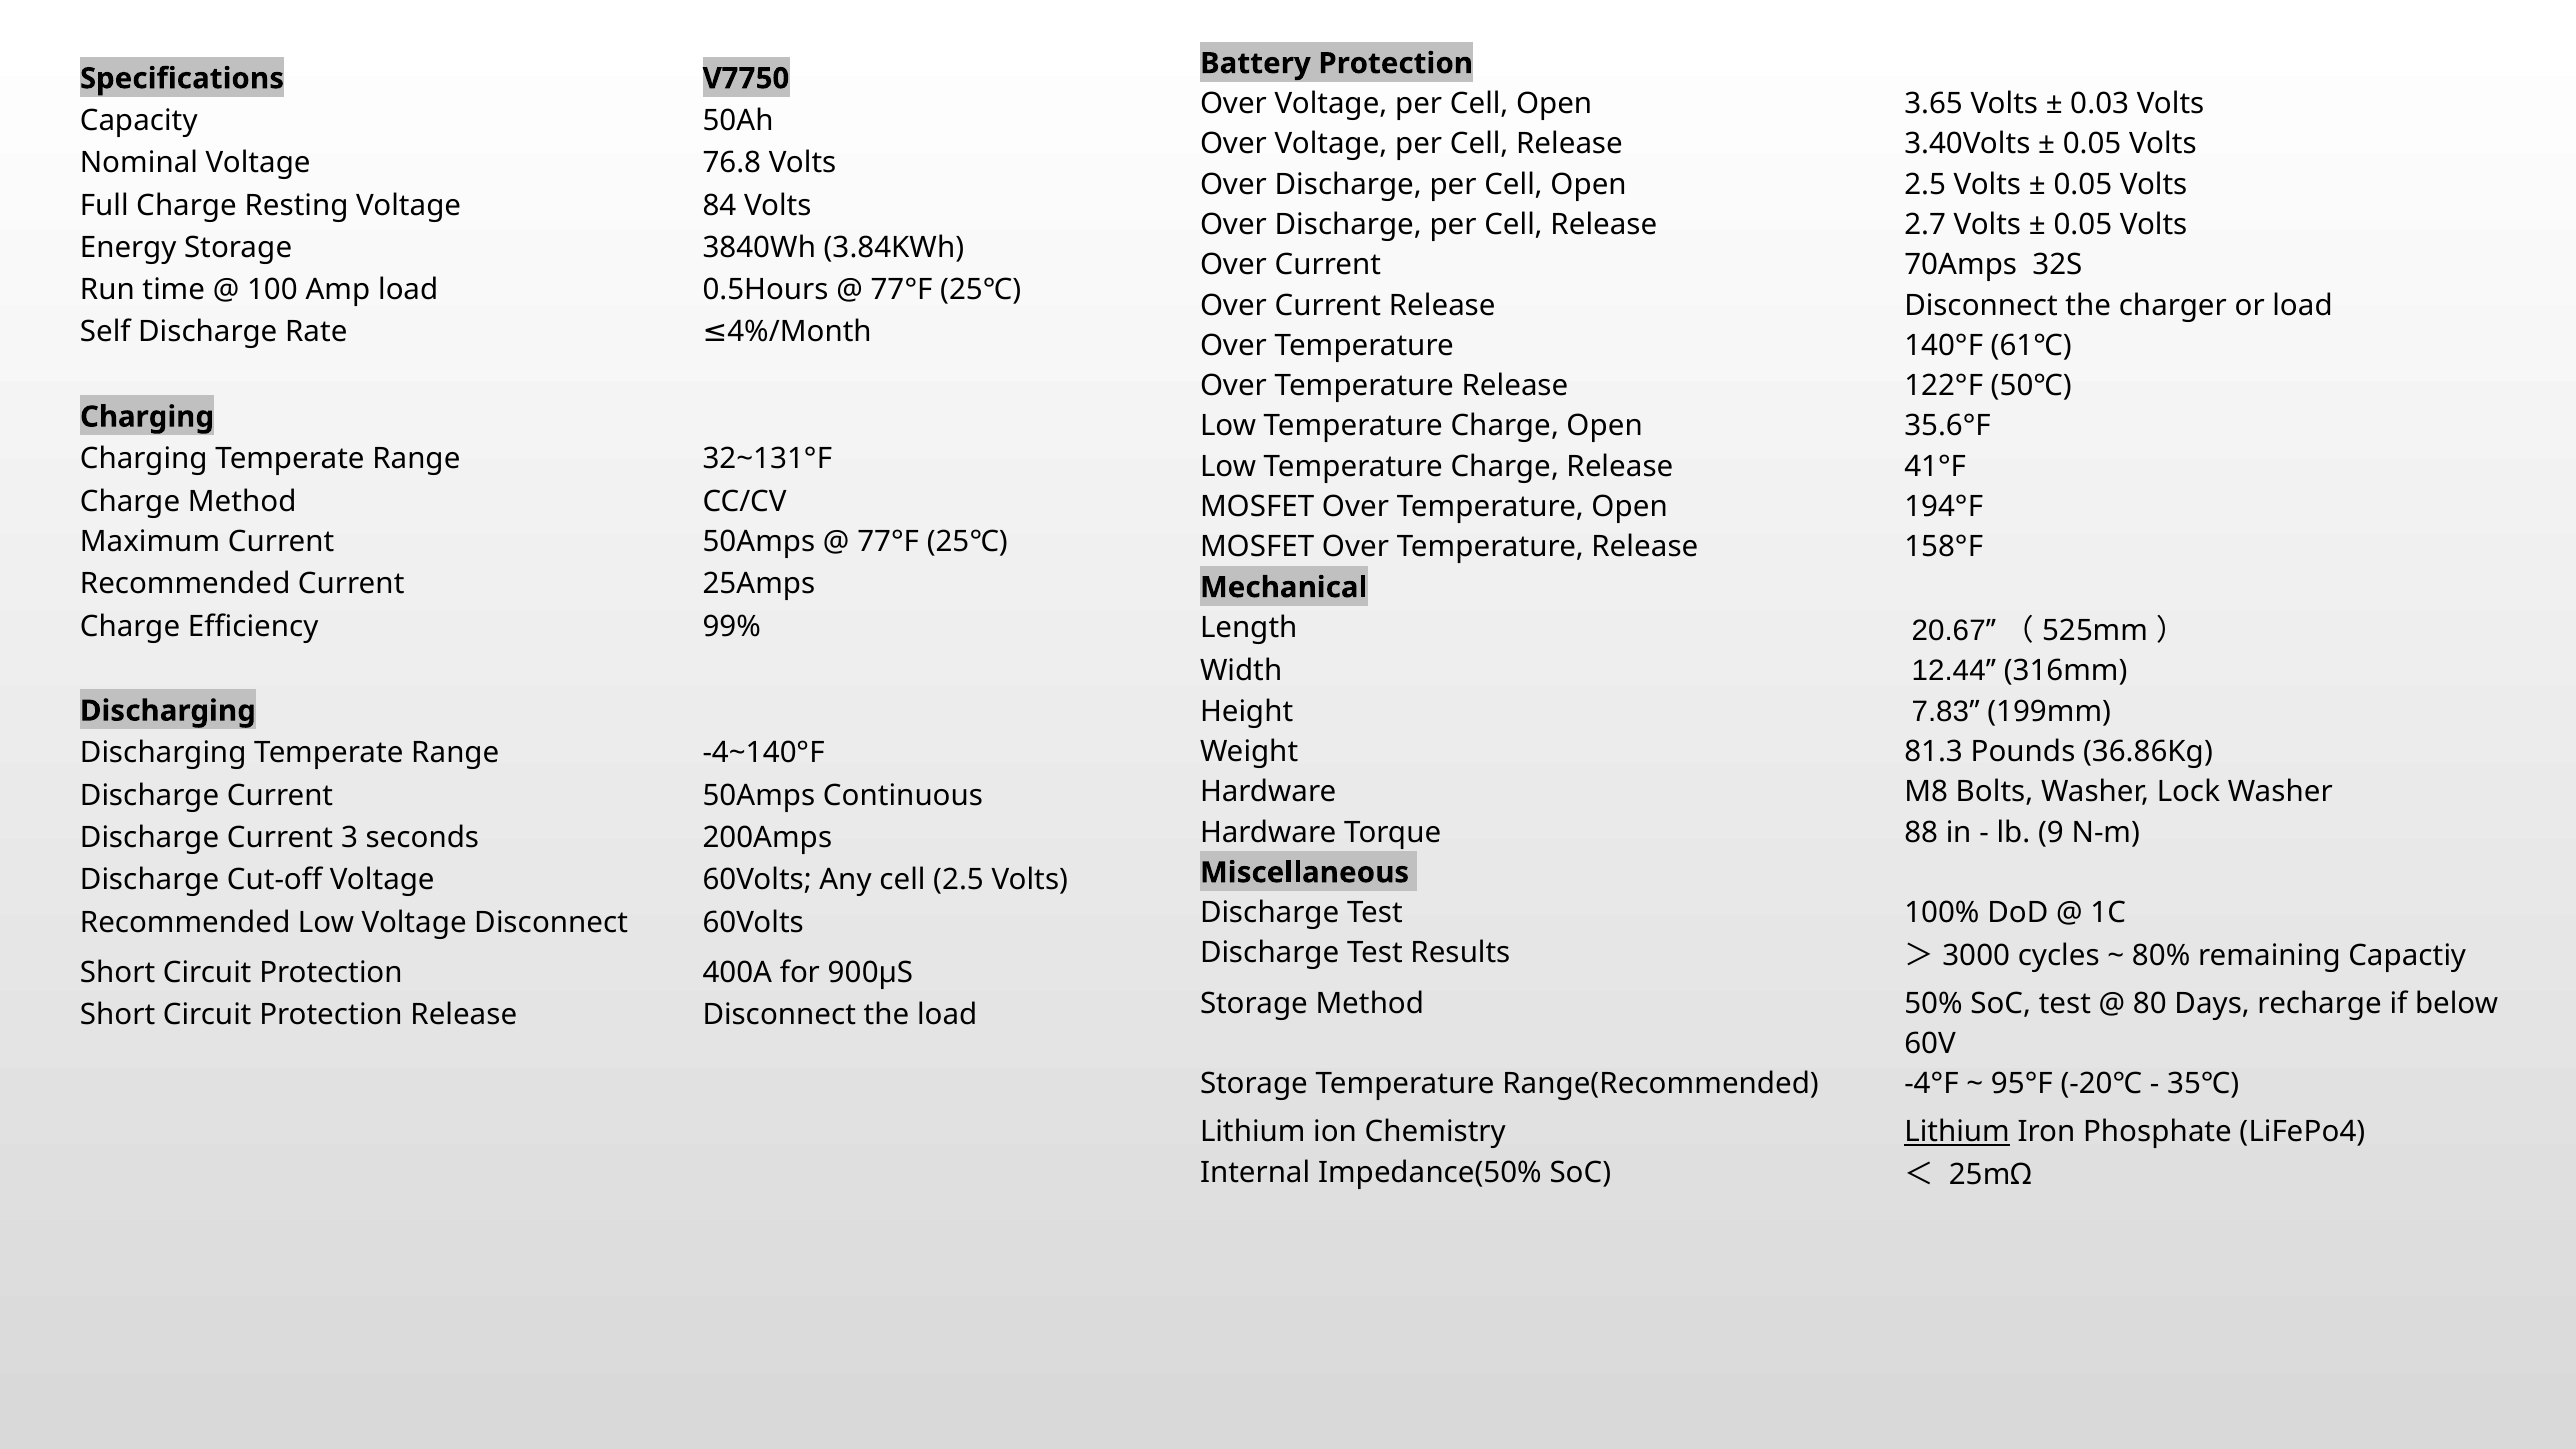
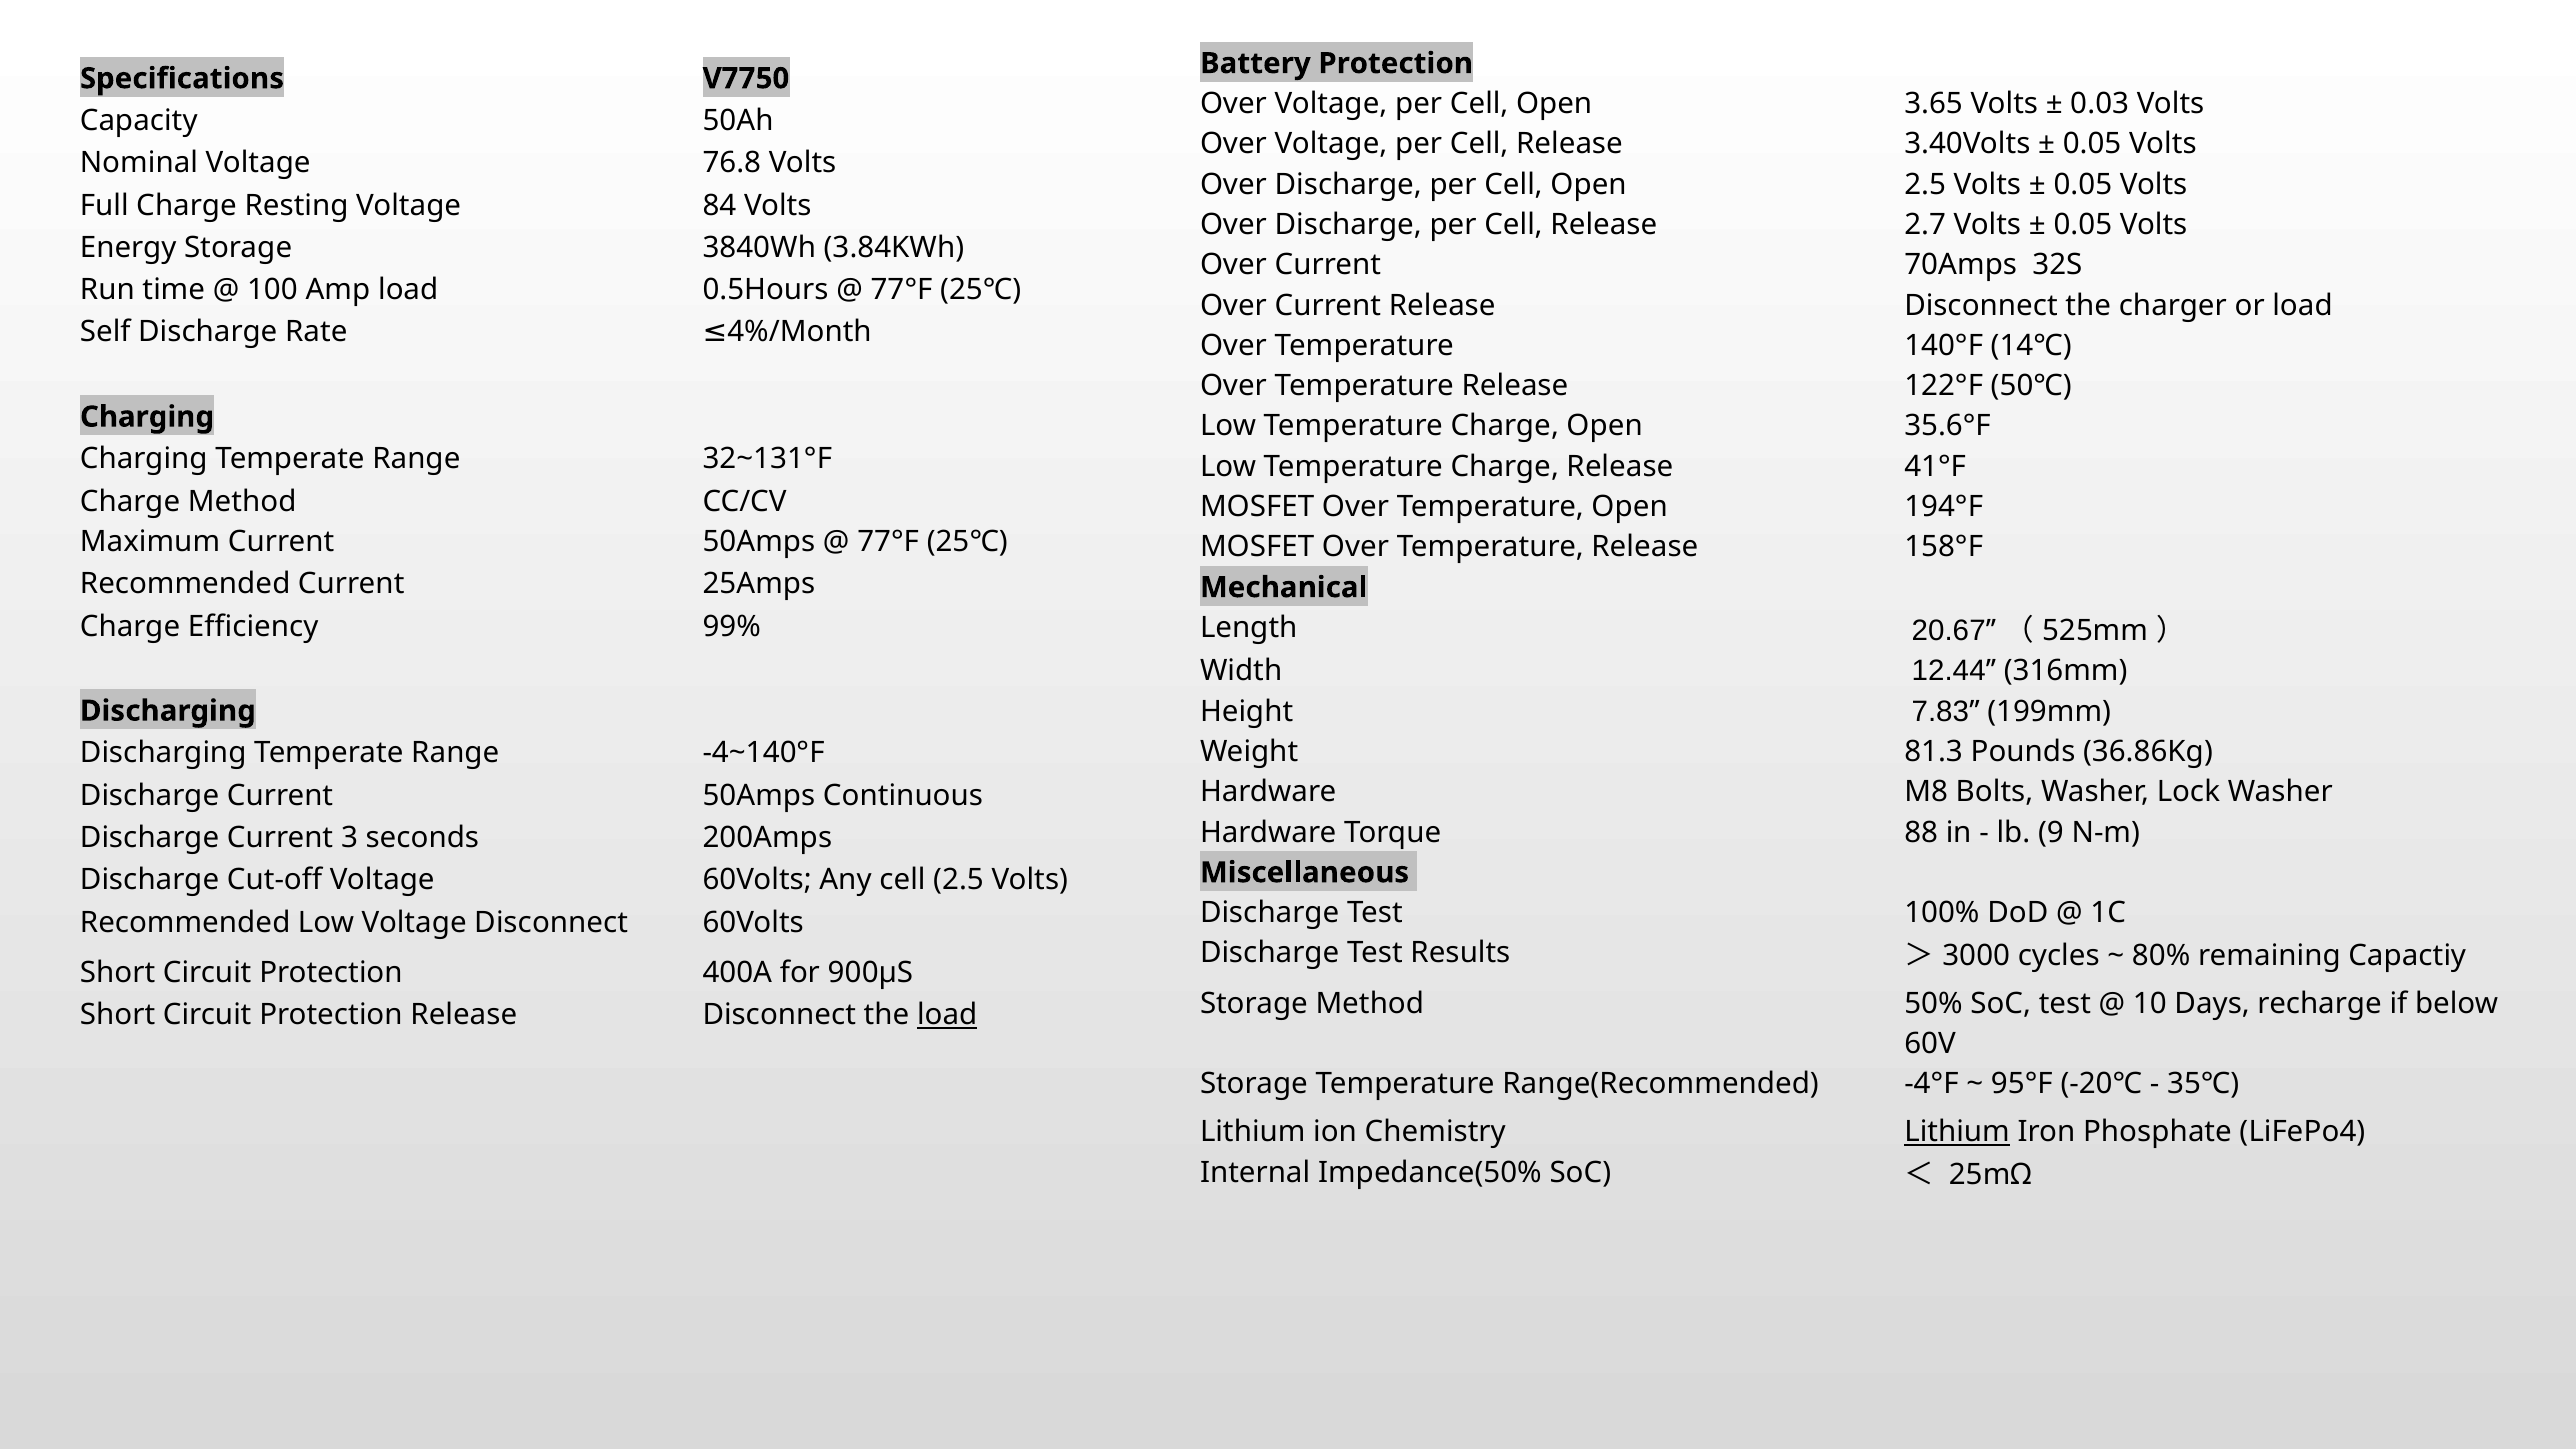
61℃: 61℃ -> 14℃
80: 80 -> 10
load at (947, 1015) underline: none -> present
